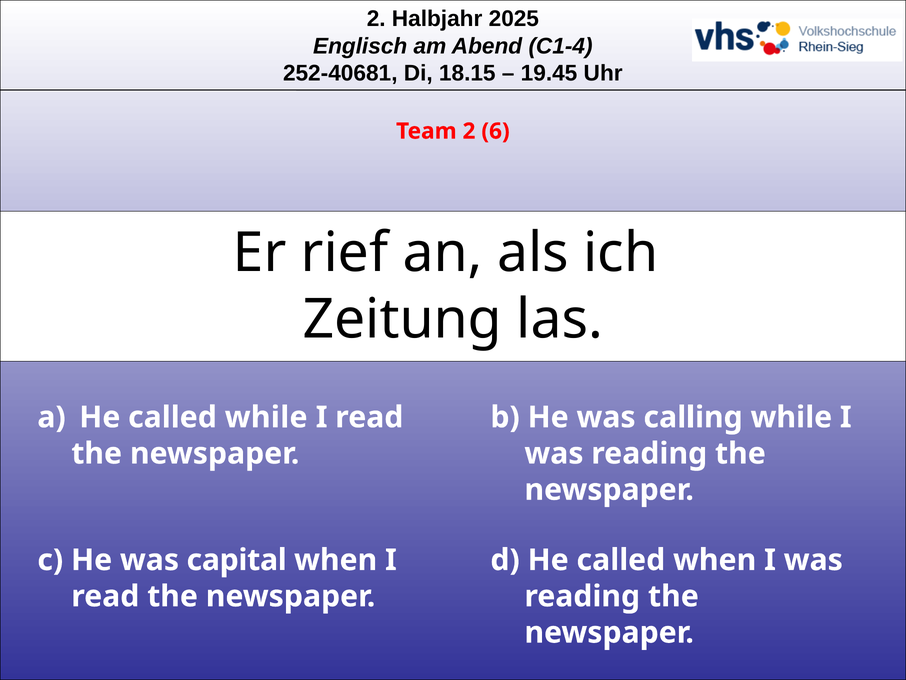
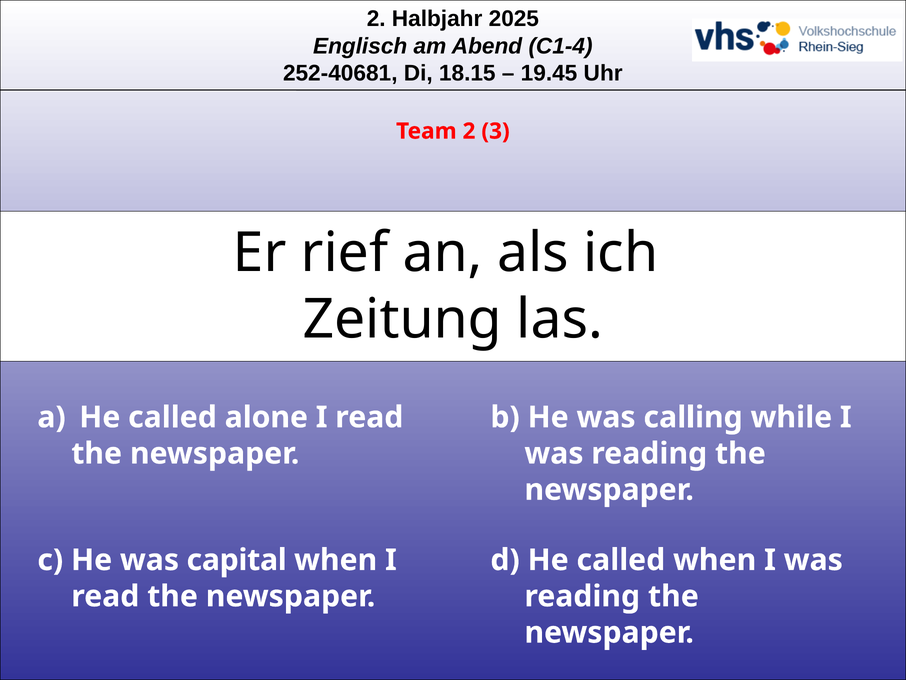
6: 6 -> 3
called while: while -> alone
